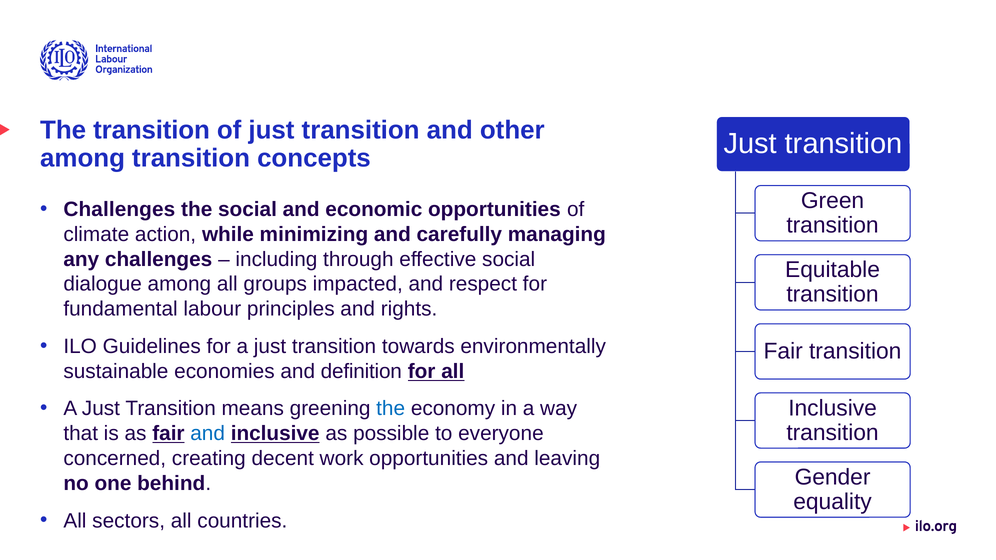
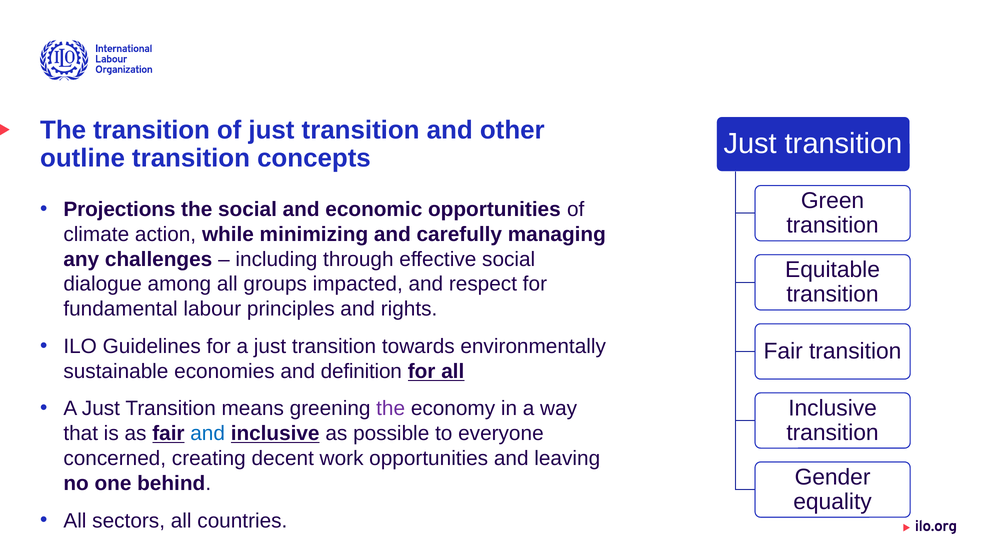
among at (83, 158): among -> outline
Challenges at (119, 209): Challenges -> Projections
the at (391, 409) colour: blue -> purple
